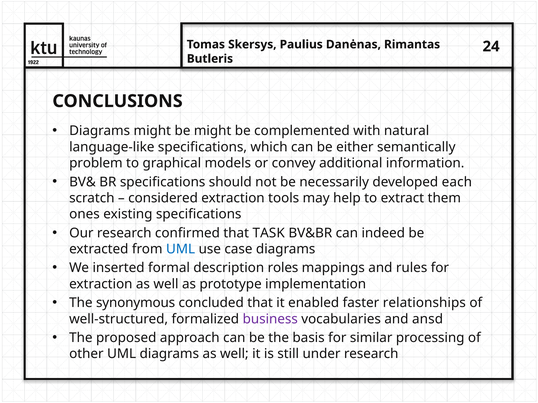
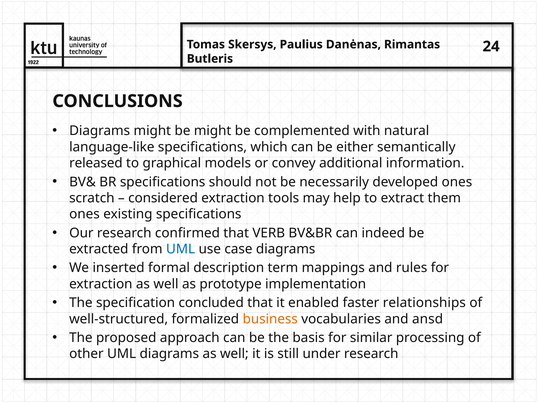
problem: problem -> released
developed each: each -> ones
TASK: TASK -> VERB
roles: roles -> term
synonymous: synonymous -> specification
business colour: purple -> orange
